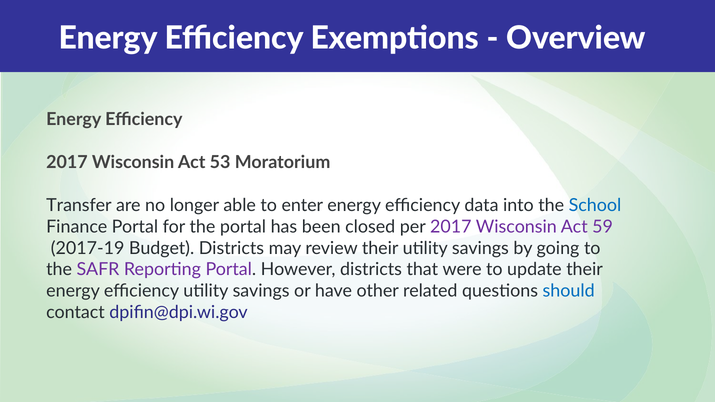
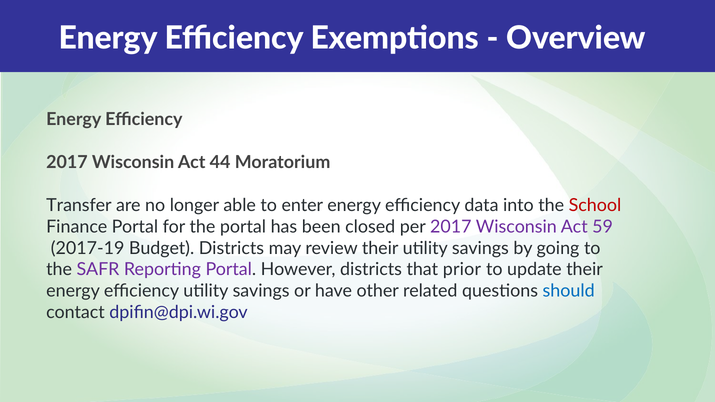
53: 53 -> 44
School colour: blue -> red
were: were -> prior
